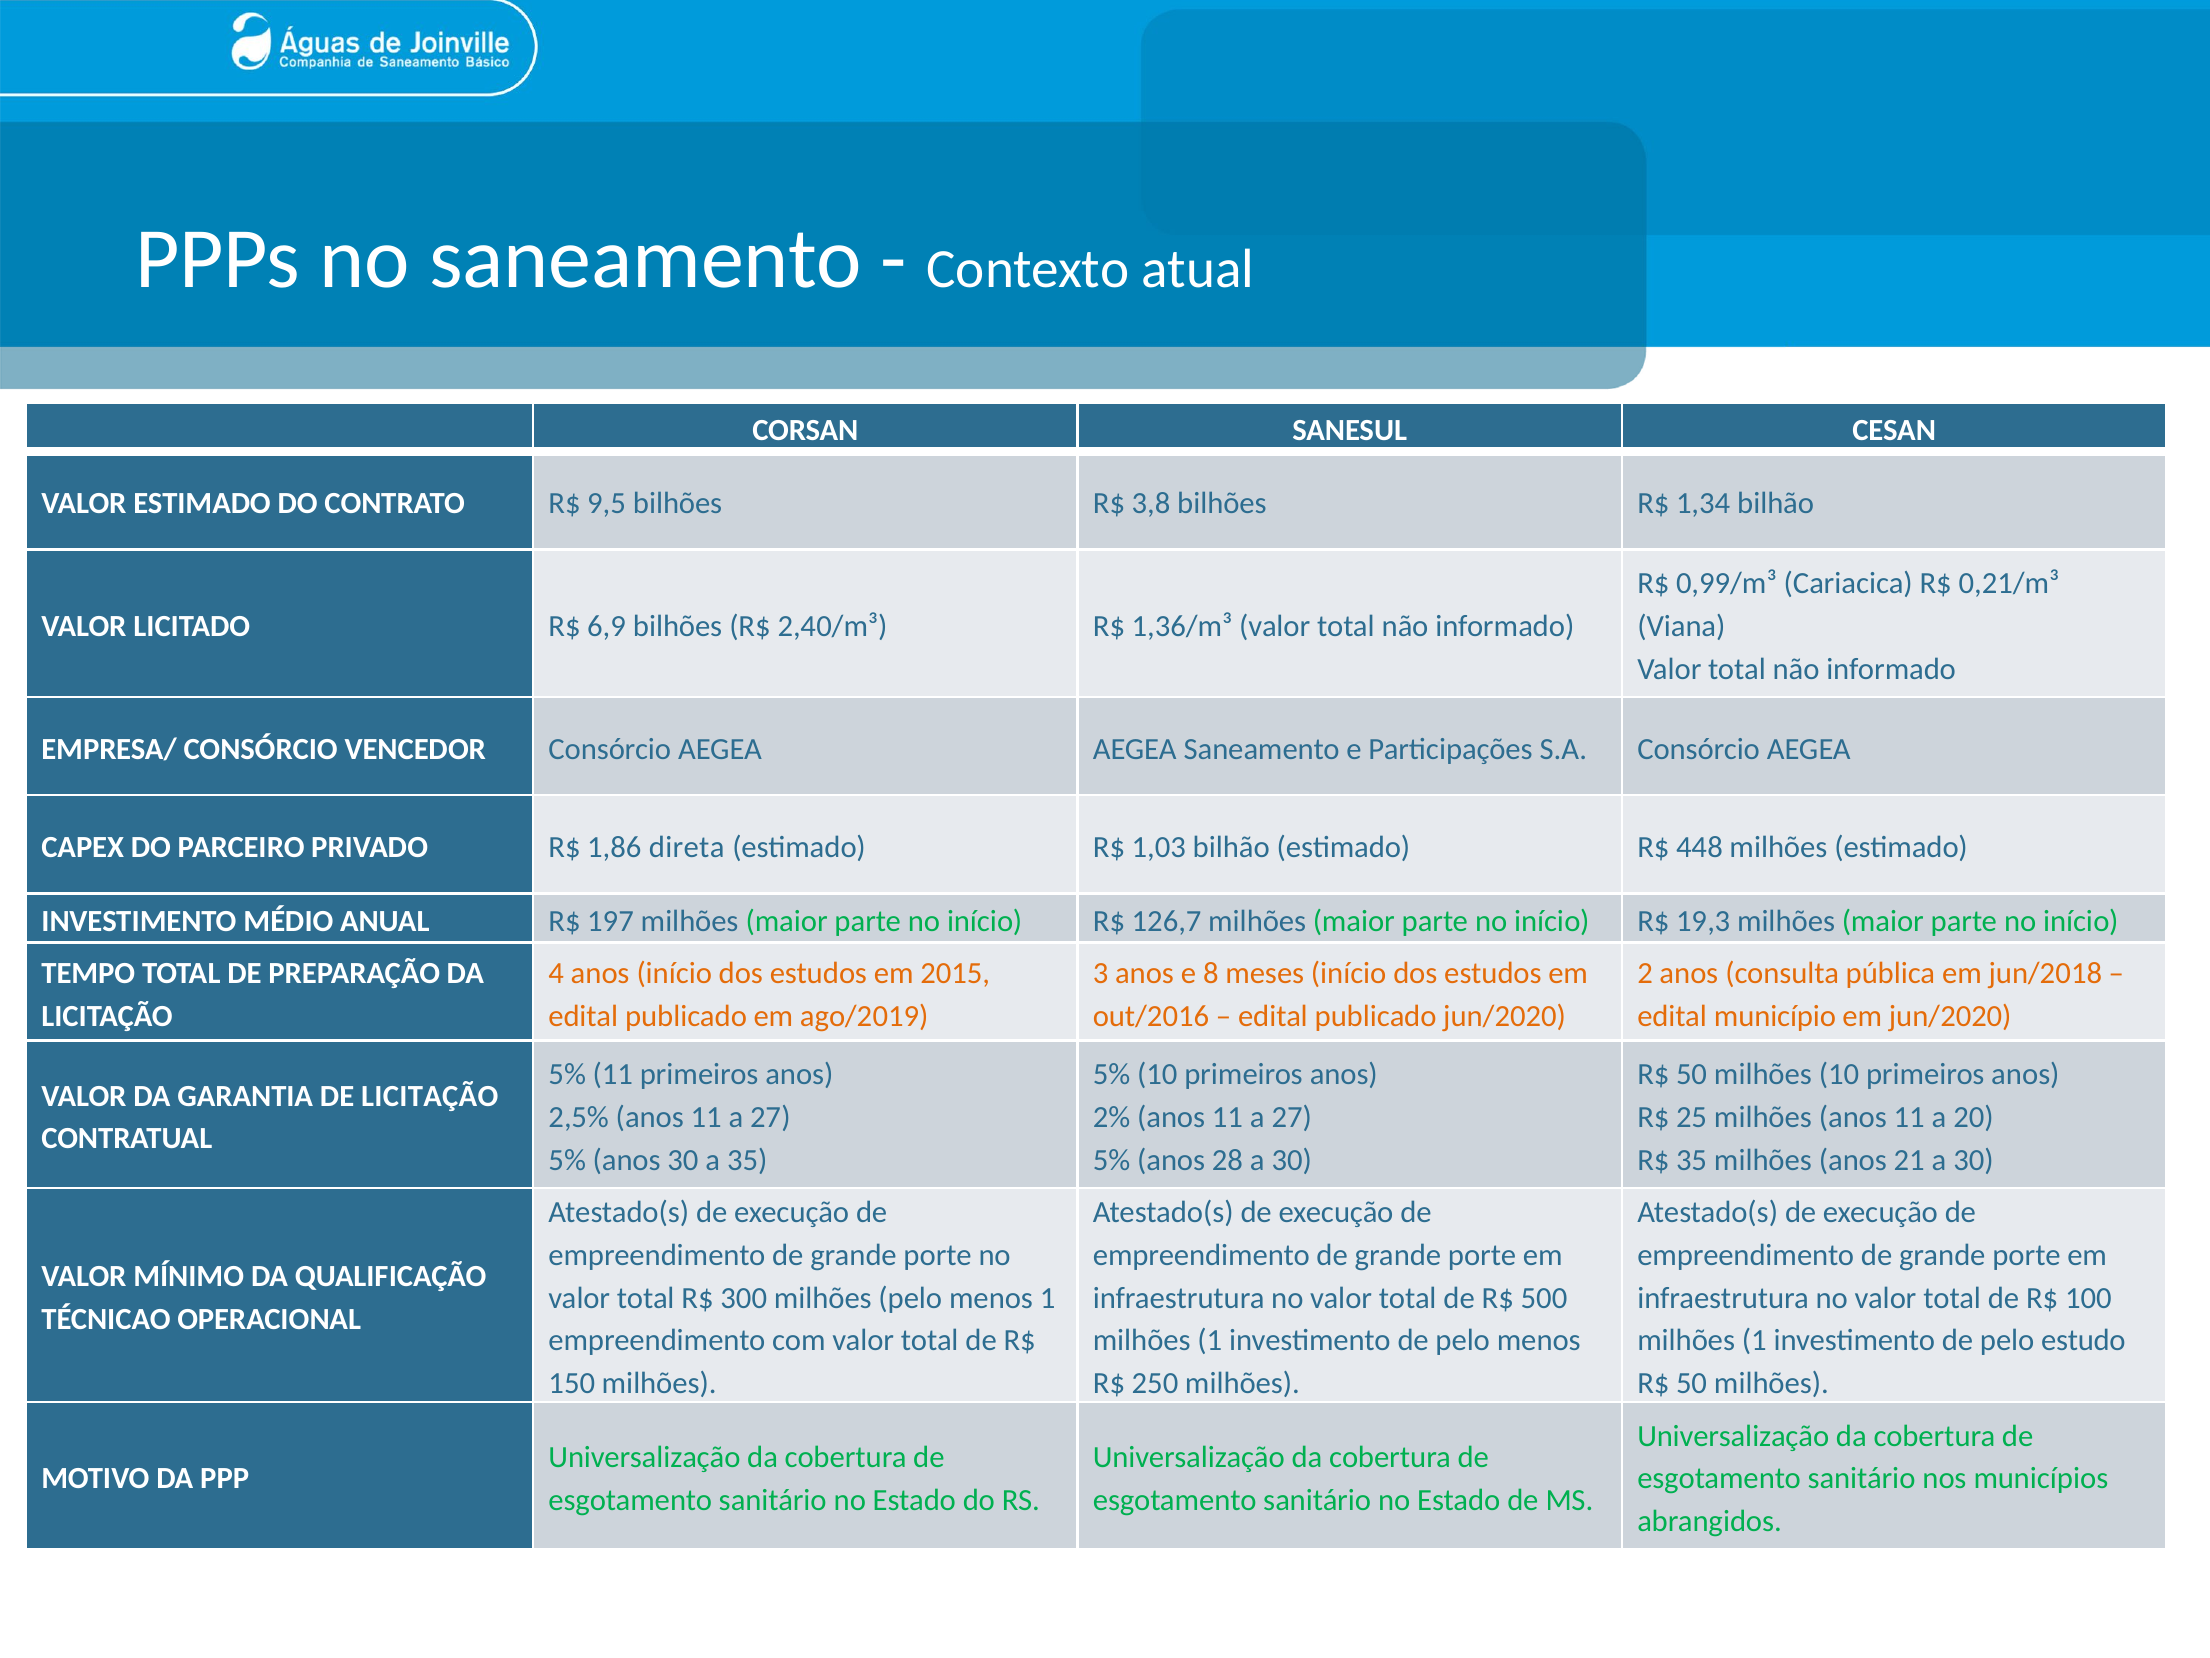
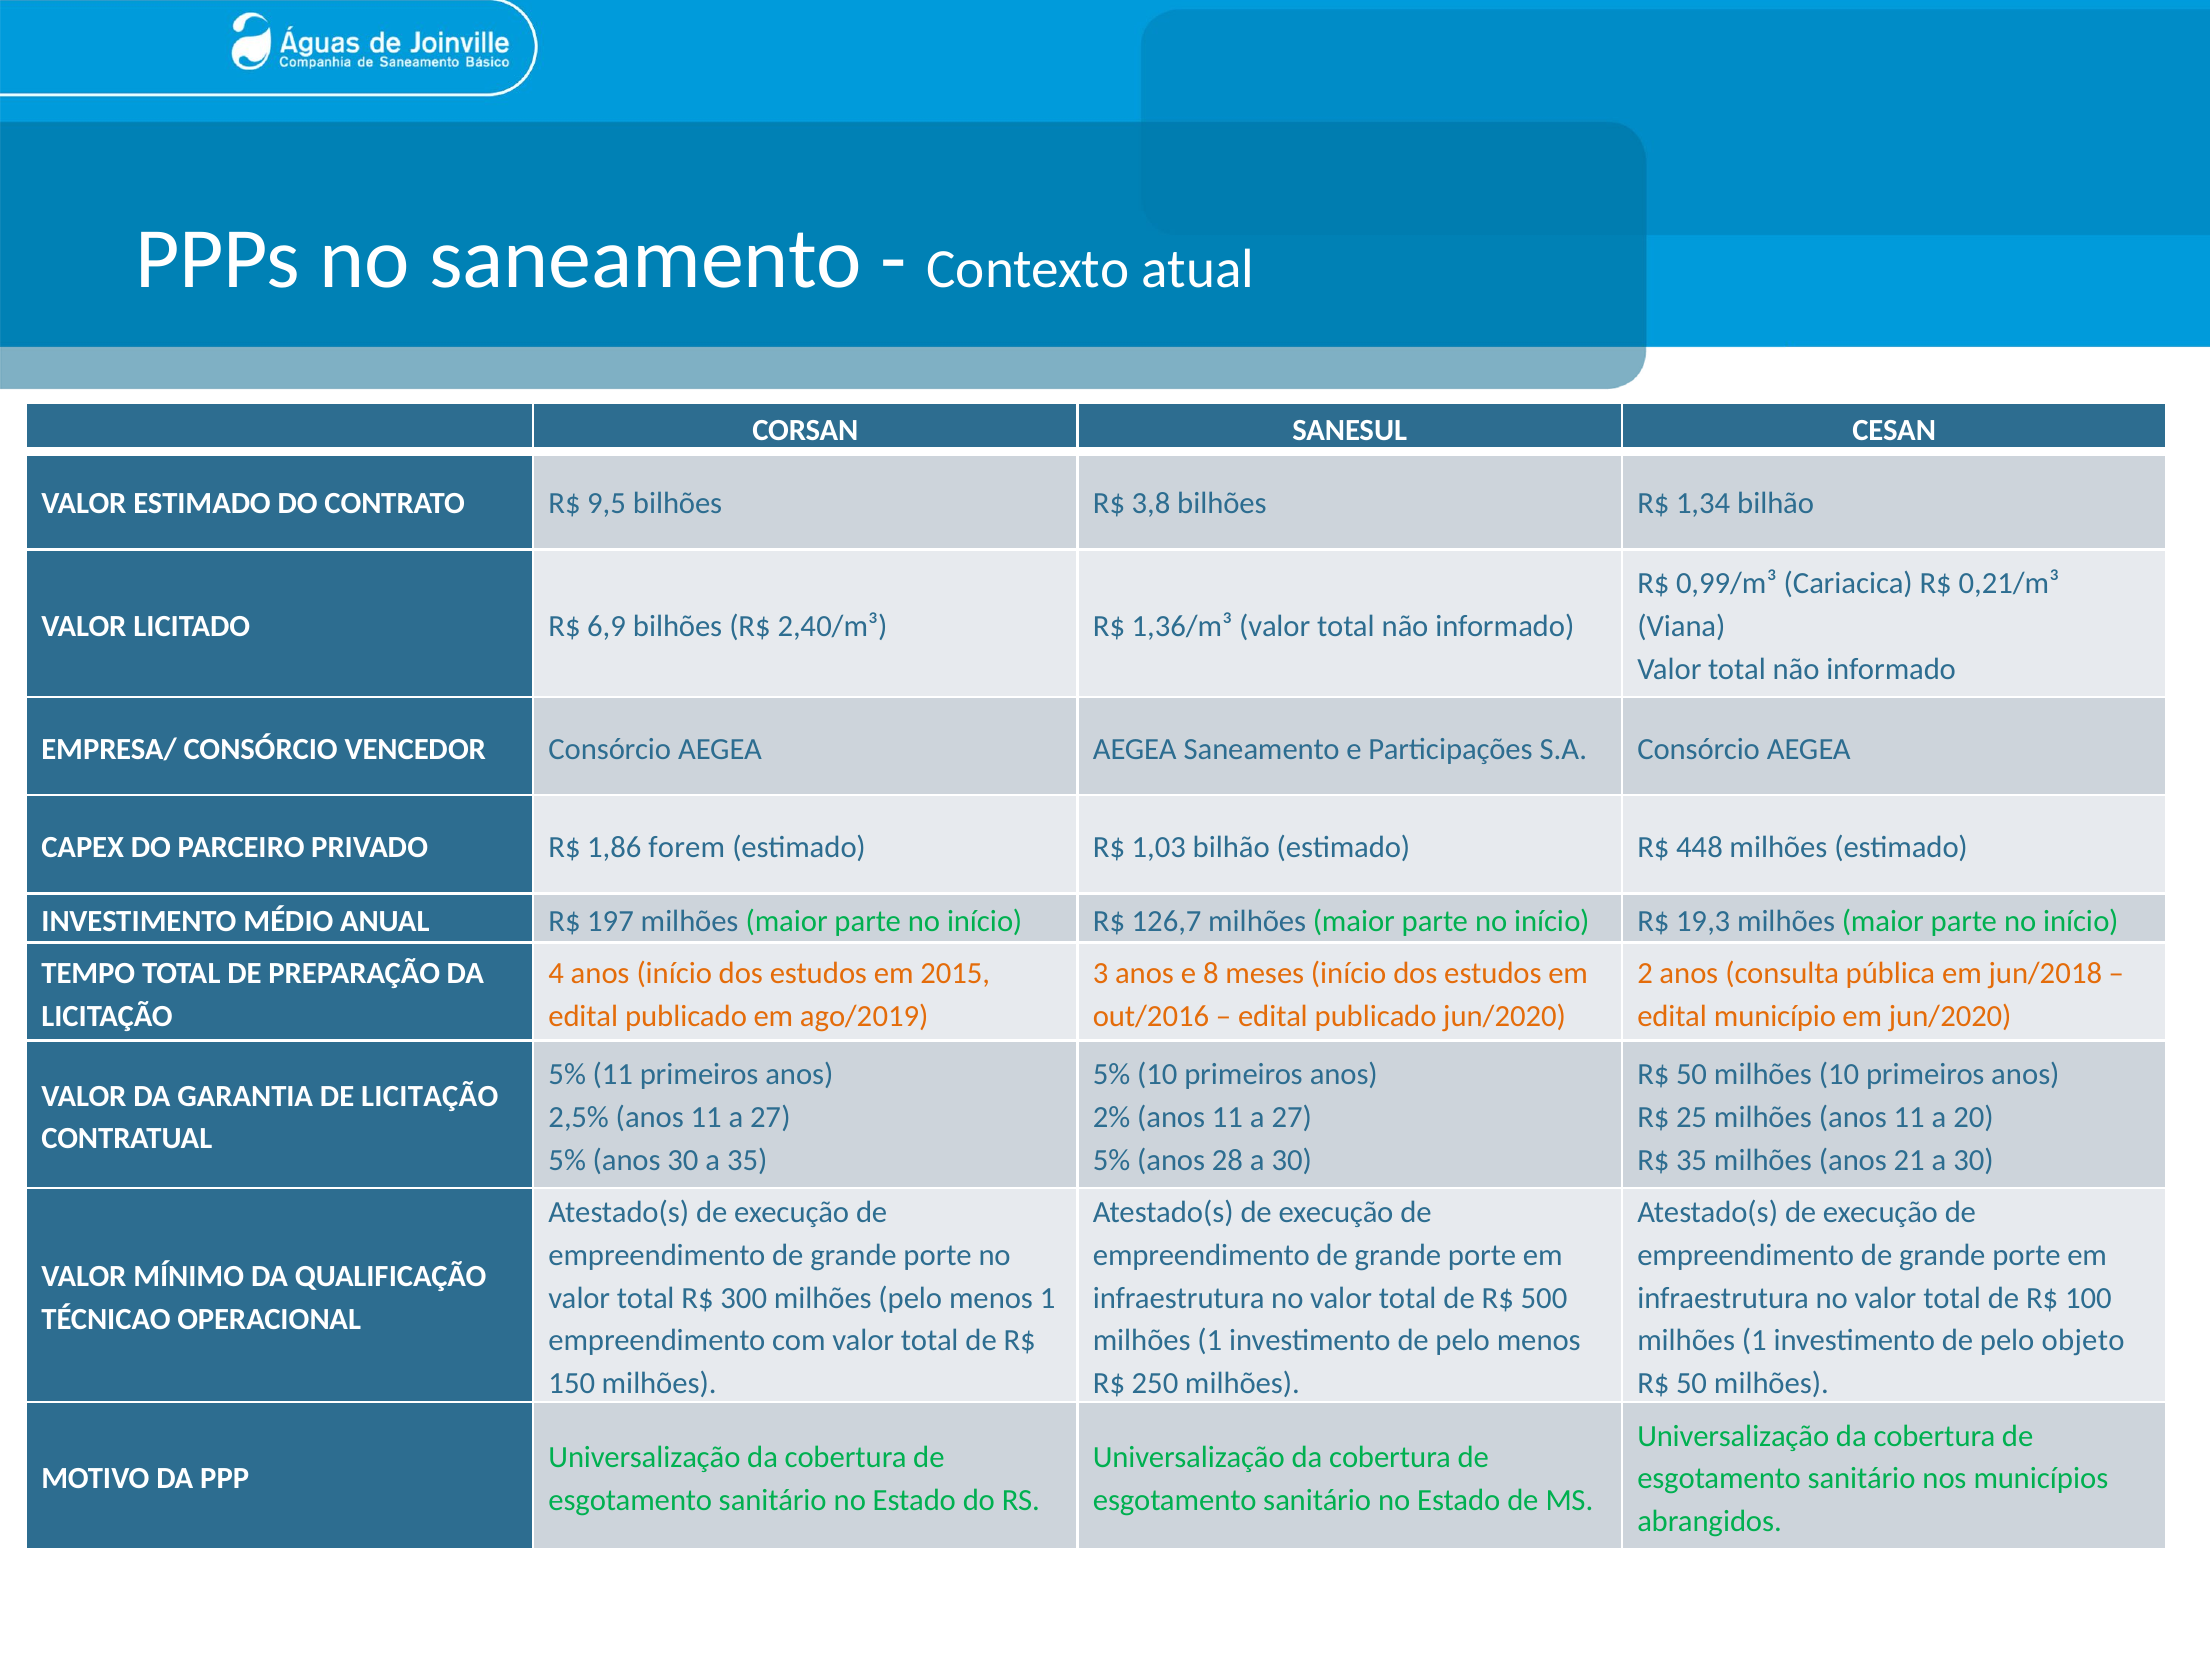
direta: direta -> forem
estudo: estudo -> objeto
